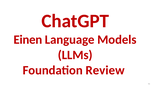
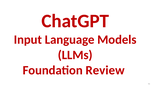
Einen: Einen -> Input
